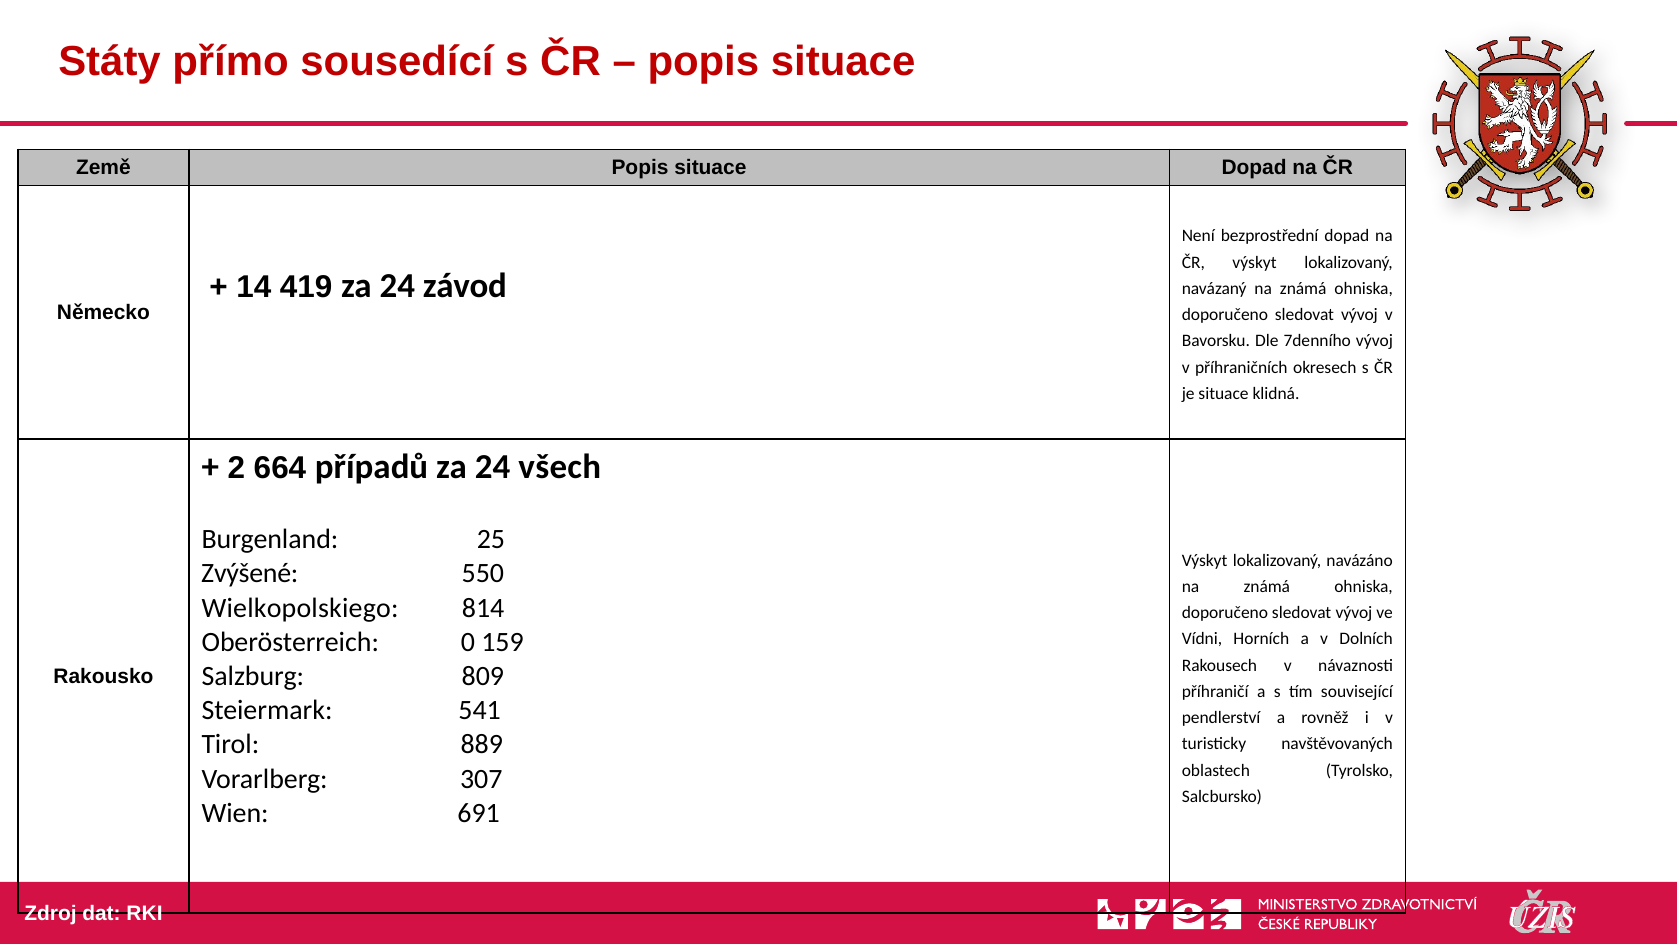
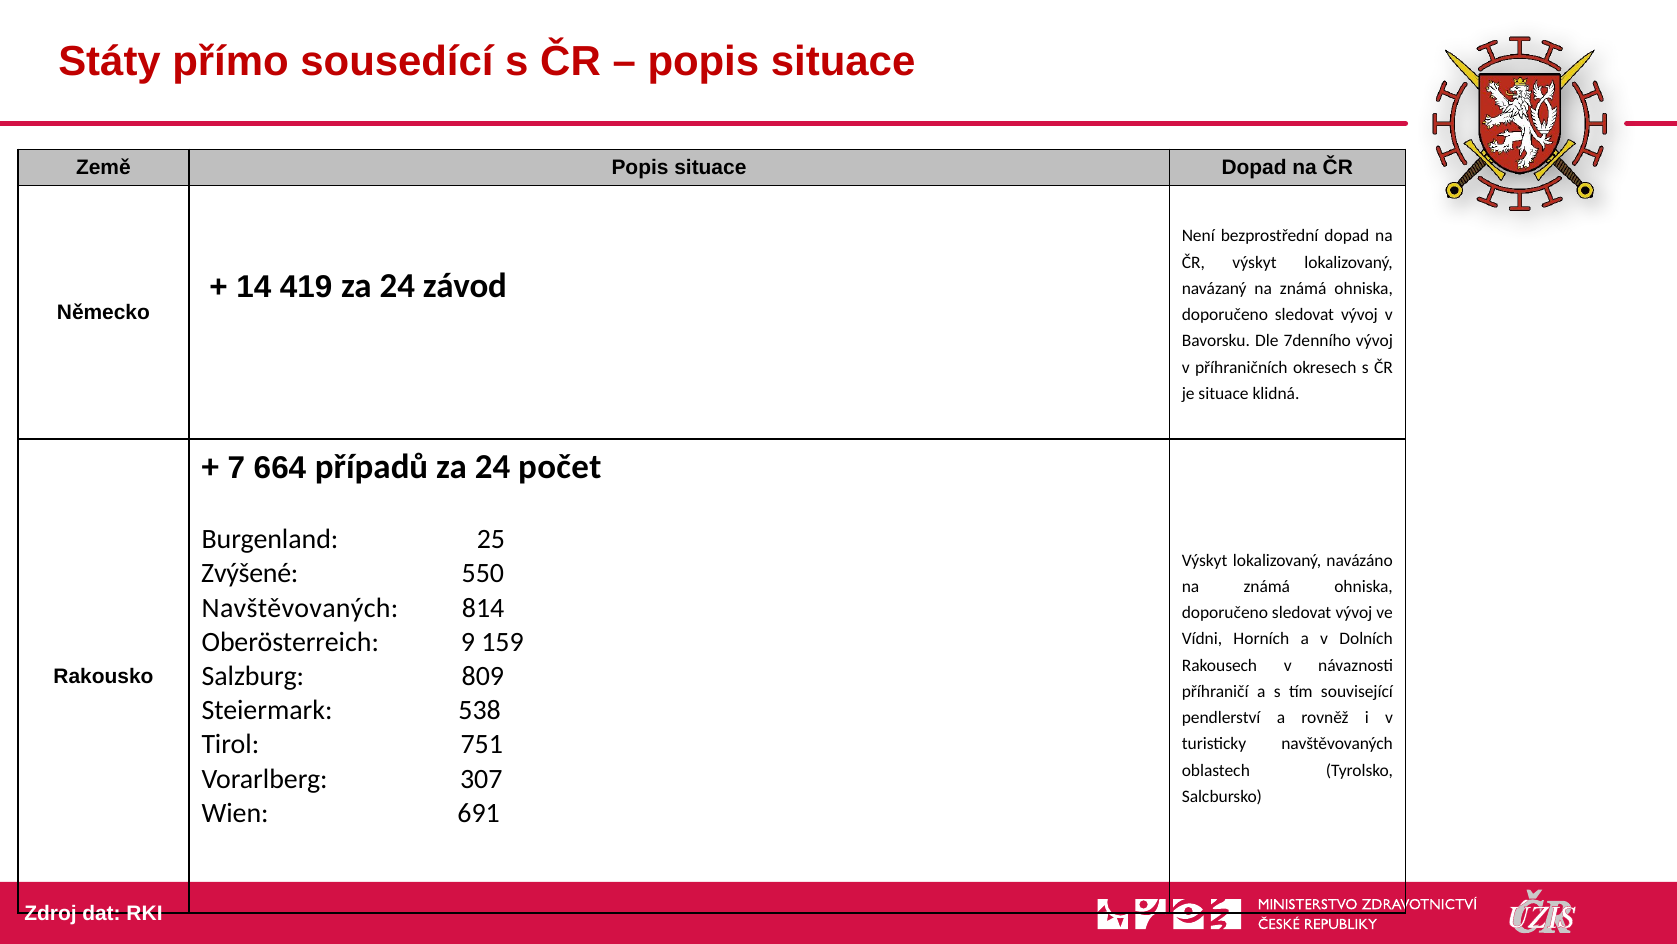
2: 2 -> 7
všech: všech -> počet
Wielkopolskiego at (300, 607): Wielkopolskiego -> Navštěvovaných
0: 0 -> 9
541: 541 -> 538
889: 889 -> 751
